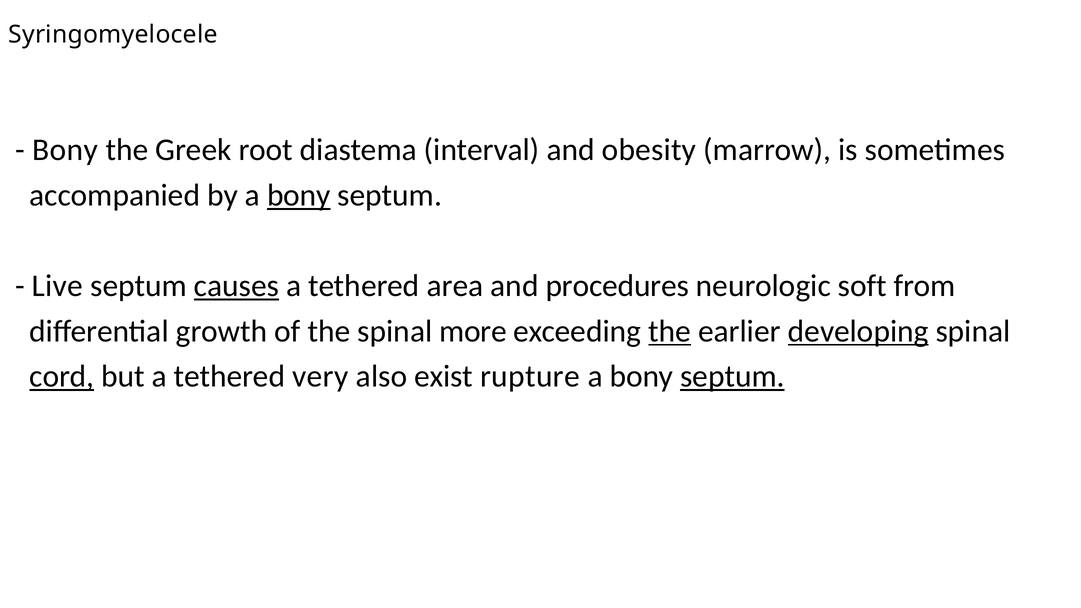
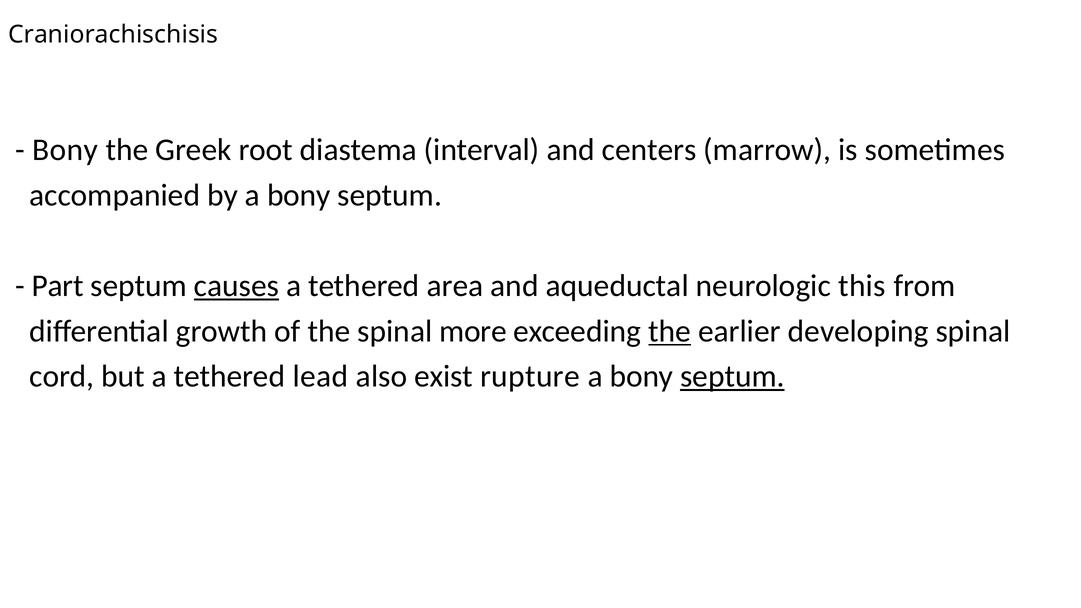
Syringomyelocele: Syringomyelocele -> Craniorachischisis
obesity: obesity -> centers
bony at (299, 195) underline: present -> none
Live: Live -> Part
procedures: procedures -> aqueductal
soft: soft -> this
developing underline: present -> none
cord underline: present -> none
very: very -> lead
